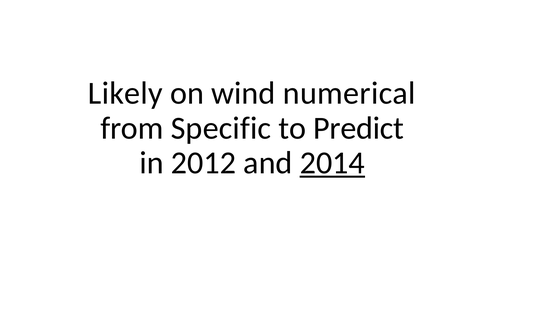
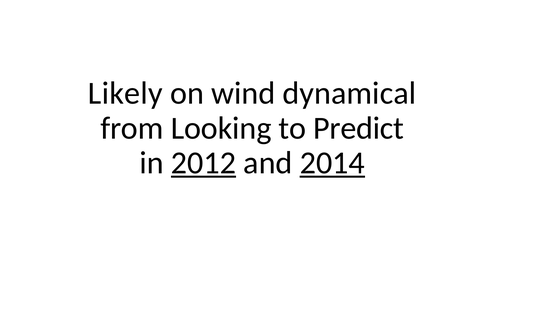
numerical: numerical -> dynamical
Specific: Specific -> Looking
2012 underline: none -> present
